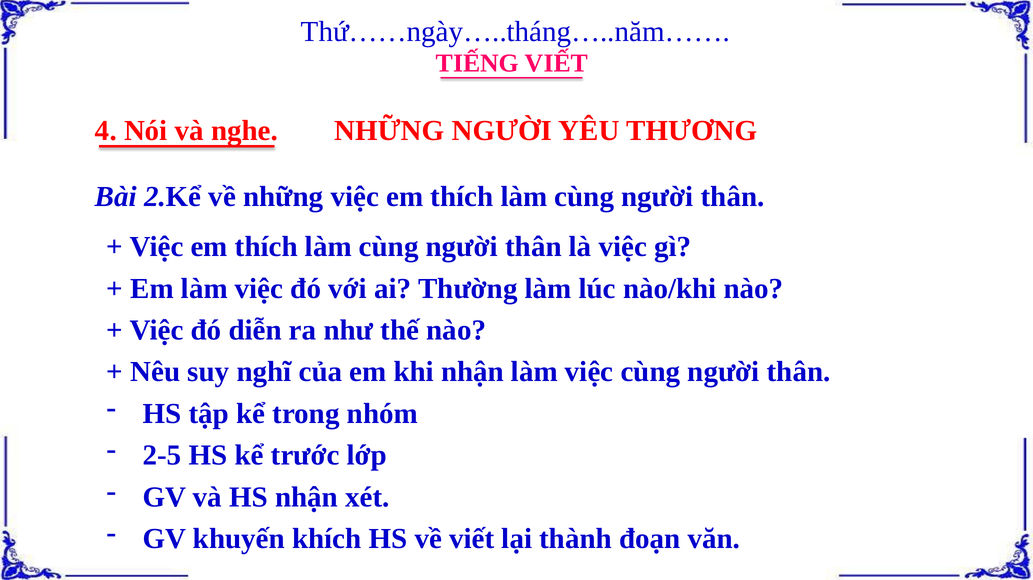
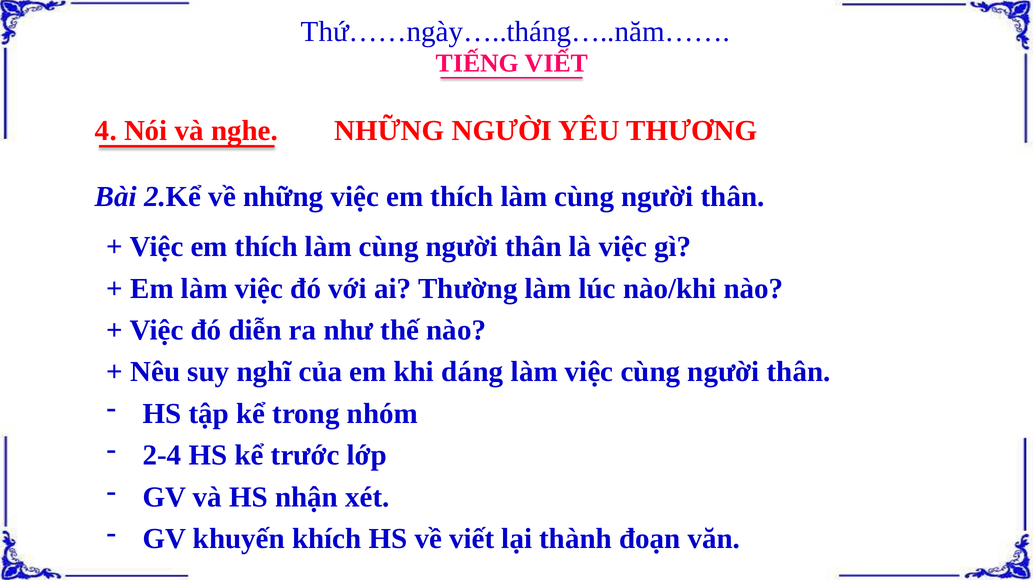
khi nhận: nhận -> dáng
2-5: 2-5 -> 2-4
